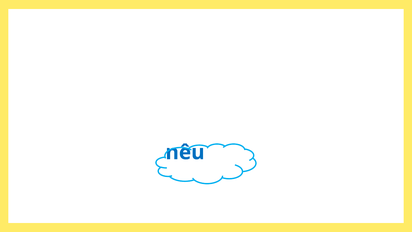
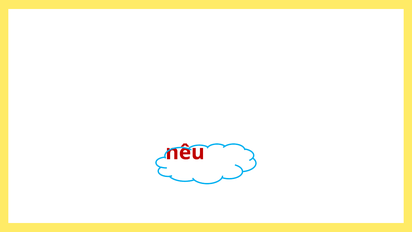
nêu colour: blue -> red
